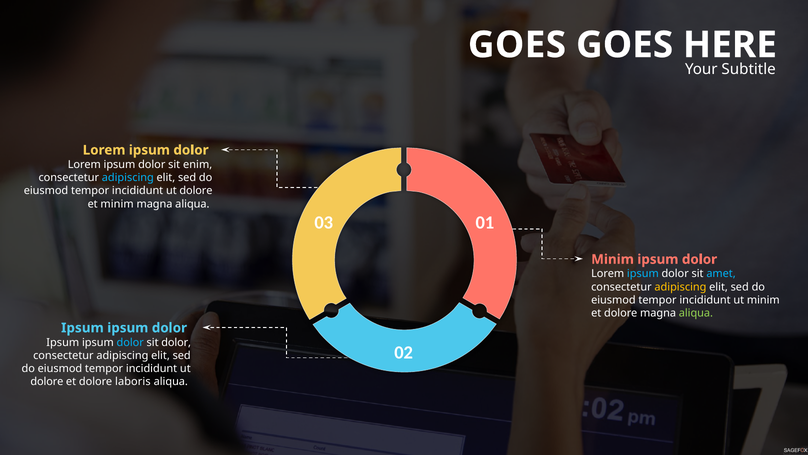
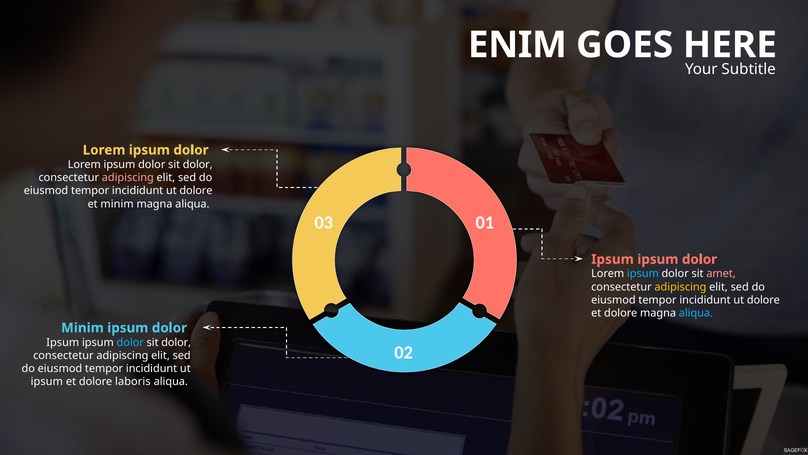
GOES at (517, 45): GOES -> ENIM
enim at (198, 164): enim -> dolor
adipiscing at (128, 178) colour: light blue -> pink
Minim at (613, 259): Minim -> Ipsum
amet colour: light blue -> pink
minim at (763, 300): minim -> dolore
aliqua at (696, 313) colour: light green -> light blue
Ipsum at (82, 328): Ipsum -> Minim
dolore at (47, 381): dolore -> ipsum
